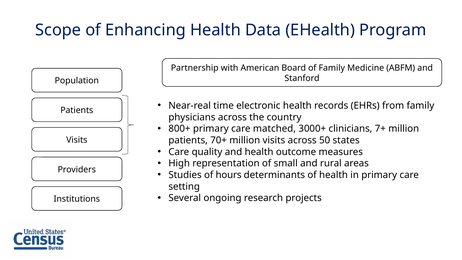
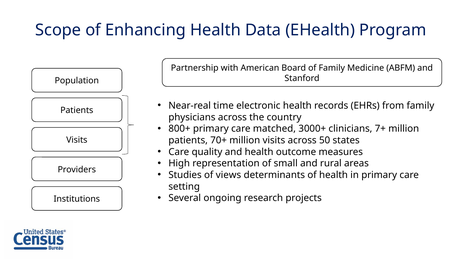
hours: hours -> views
